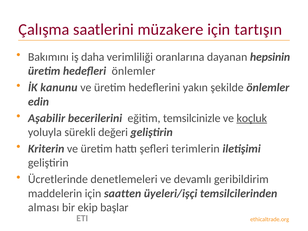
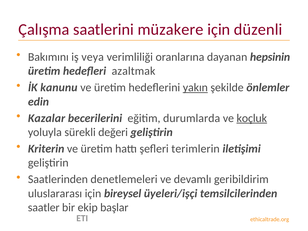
tartışın: tartışın -> düzenli
daha: daha -> veya
hedefleri önlemler: önlemler -> azaltmak
yakın underline: none -> present
Aşabilir: Aşabilir -> Kazalar
temsilcinizle: temsilcinizle -> durumlarda
Ücretlerinde: Ücretlerinde -> Saatlerinden
maddelerin: maddelerin -> uluslararası
saatten: saatten -> bireysel
alması: alması -> saatler
